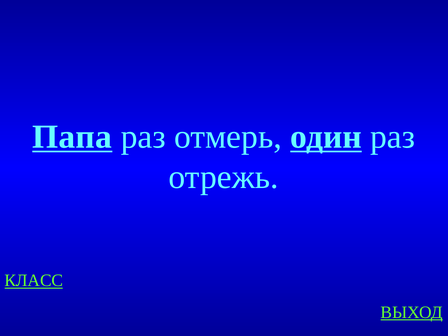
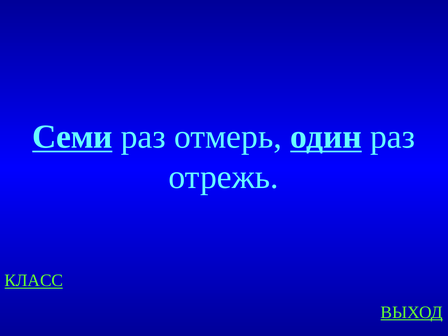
Папа: Папа -> Семи
